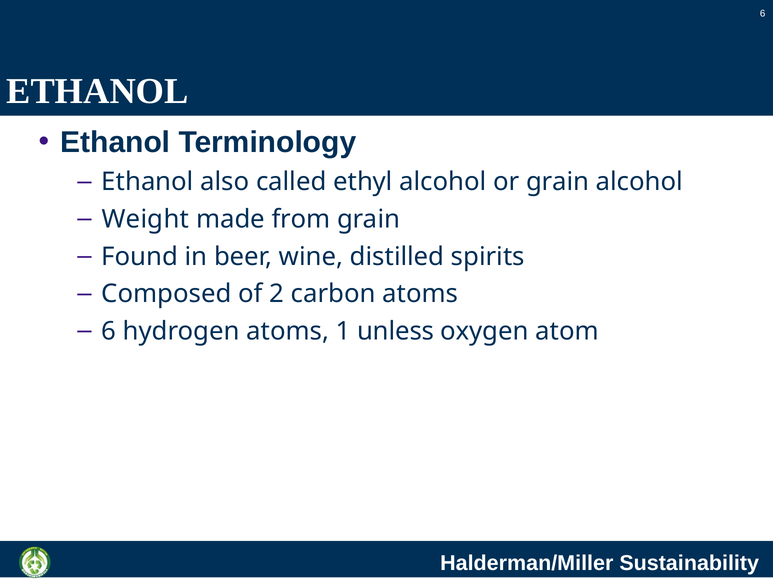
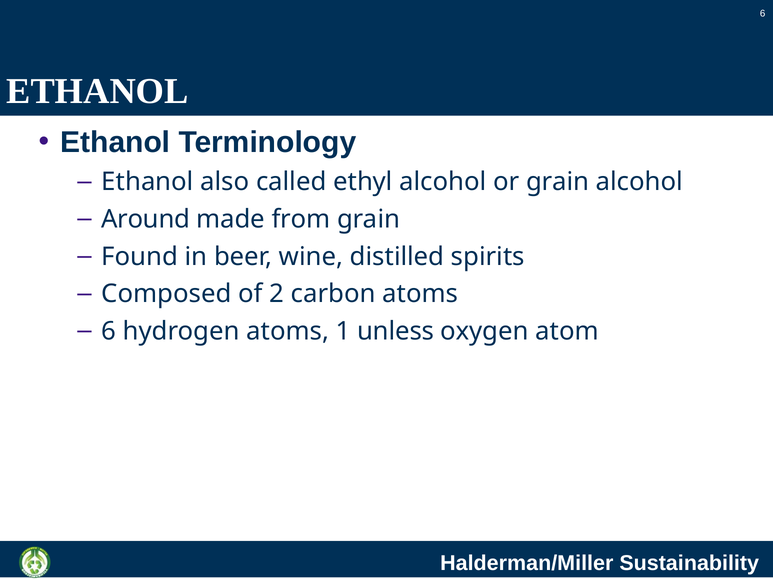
Weight: Weight -> Around
